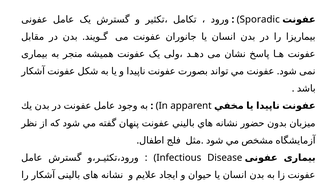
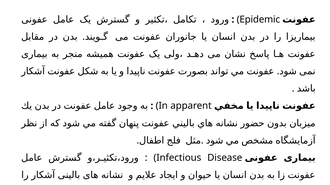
Sporadic: Sporadic -> Epidemic
